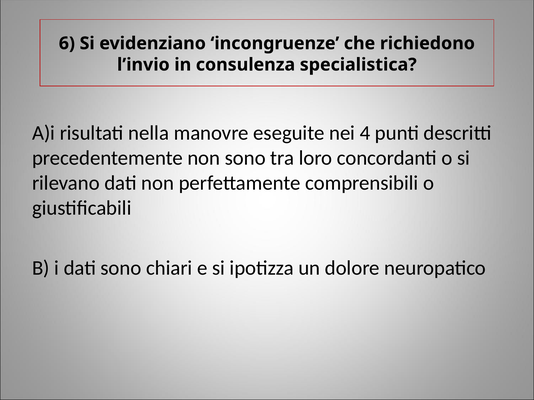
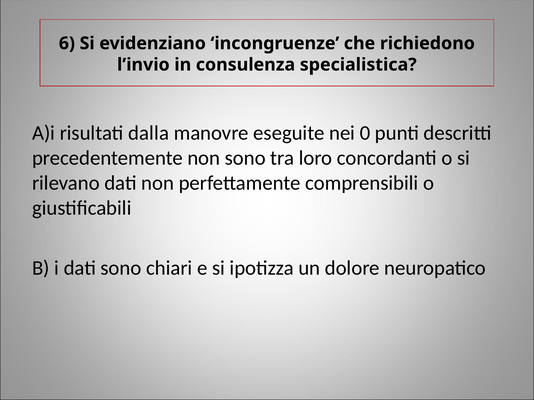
nella: nella -> dalla
4: 4 -> 0
